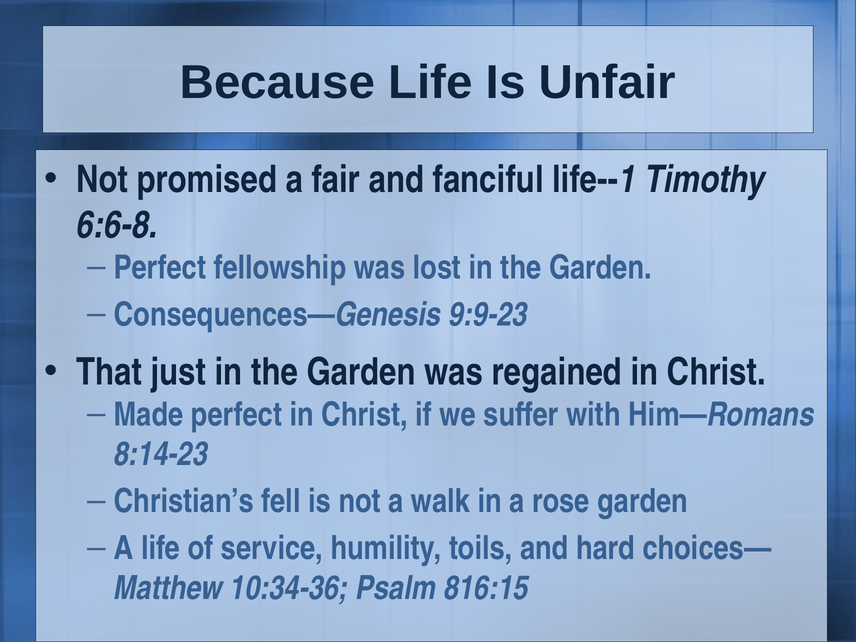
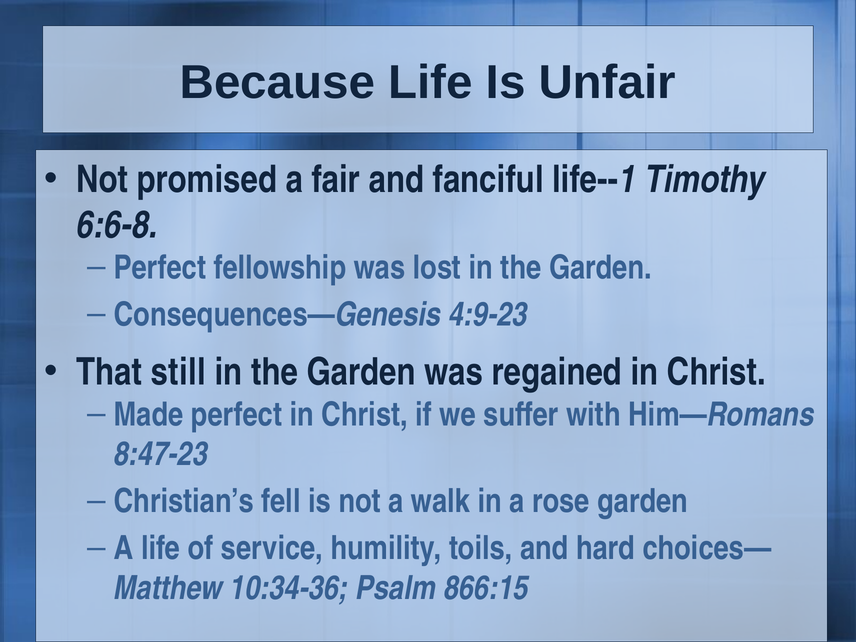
9:9-23: 9:9-23 -> 4:9-23
just: just -> still
8:14-23: 8:14-23 -> 8:47-23
816:15: 816:15 -> 866:15
